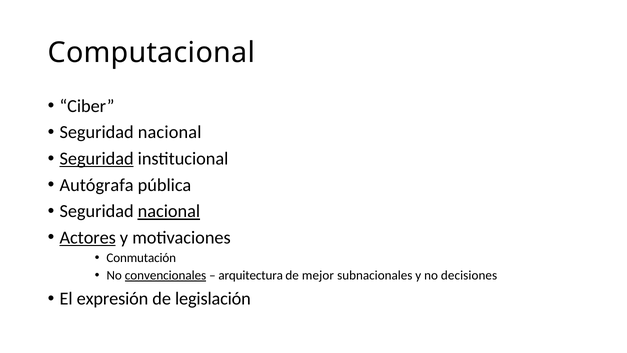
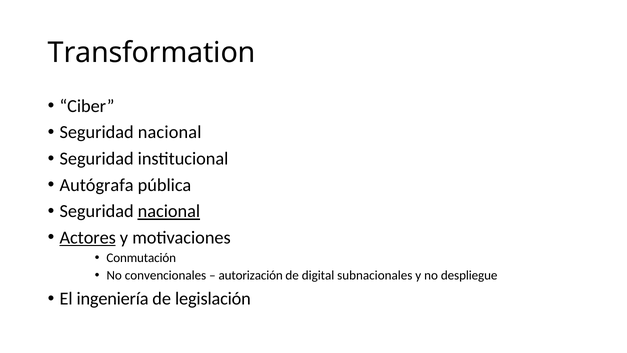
Computacional: Computacional -> Transformation
Seguridad at (97, 159) underline: present -> none
convencionales underline: present -> none
arquitectura: arquitectura -> autorización
mejor: mejor -> digital
decisiones: decisiones -> despliegue
expresión: expresión -> ingeniería
